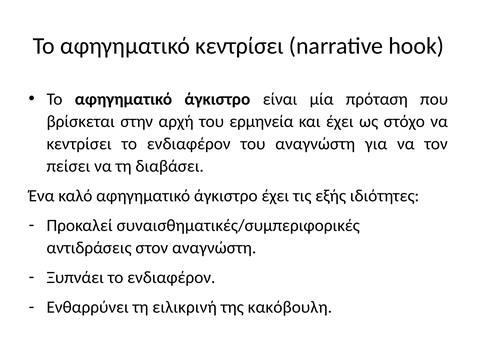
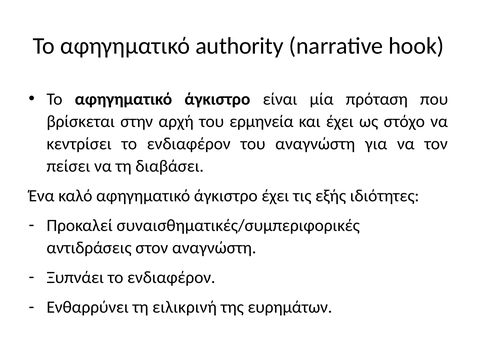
αφηγηματικό κεντρίσει: κεντρίσει -> authority
κακόβουλη: κακόβουλη -> ευρημάτων
